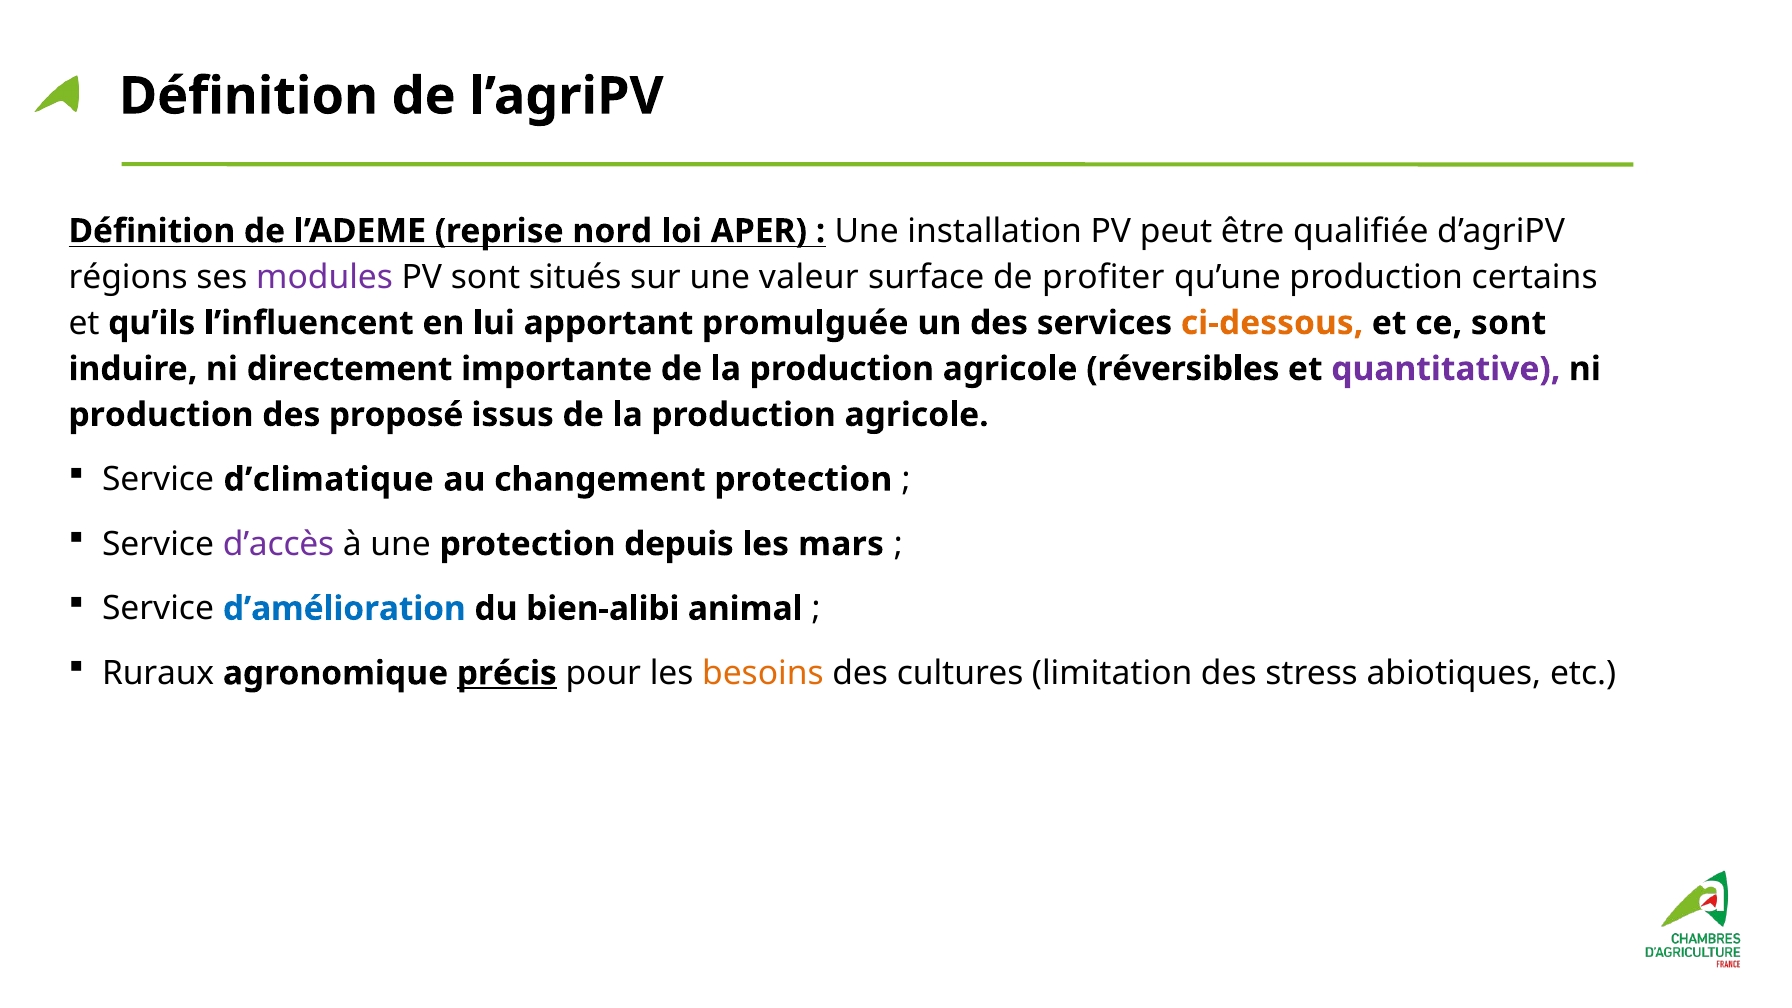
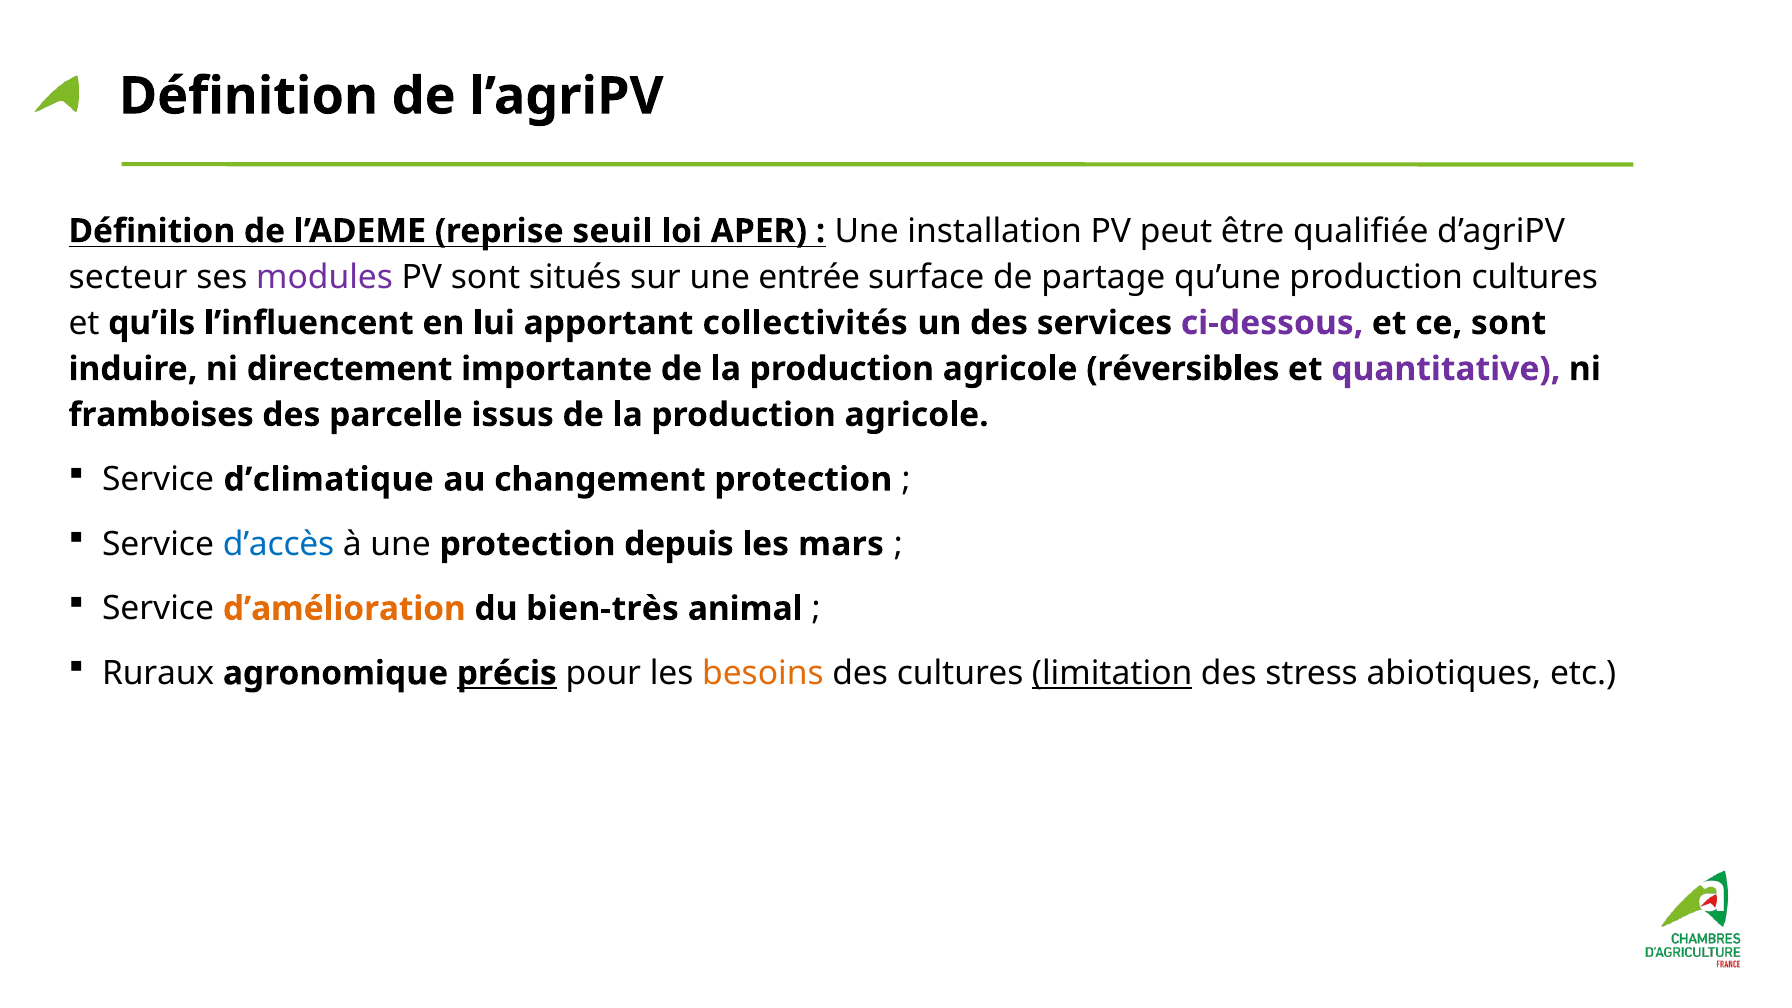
nord: nord -> seuil
régions: régions -> secteur
valeur: valeur -> entrée
profiter: profiter -> partage
production certains: certains -> cultures
promulguée: promulguée -> collectivités
ci-dessous colour: orange -> purple
production at (161, 415): production -> framboises
proposé: proposé -> parcelle
d’accès colour: purple -> blue
d’amélioration colour: blue -> orange
bien-alibi: bien-alibi -> bien-très
limitation underline: none -> present
